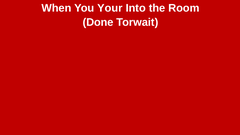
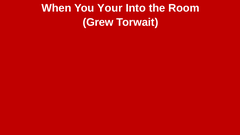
Done: Done -> Grew
